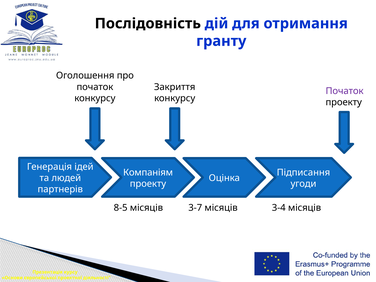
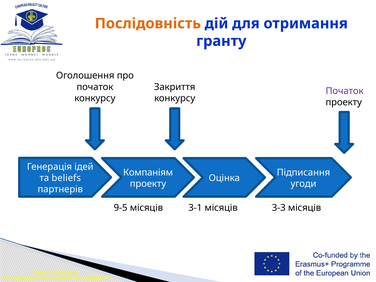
Послідовність colour: black -> orange
людей: людей -> beliefs
8-5: 8-5 -> 9-5
3-7: 3-7 -> 3-1
3-4: 3-4 -> 3-3
